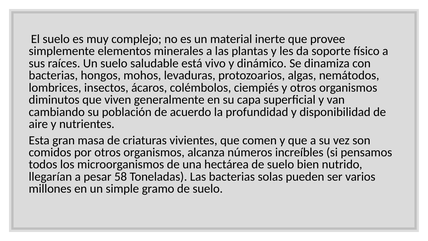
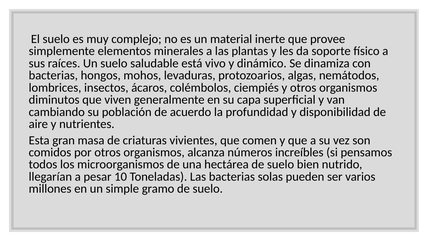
58: 58 -> 10
